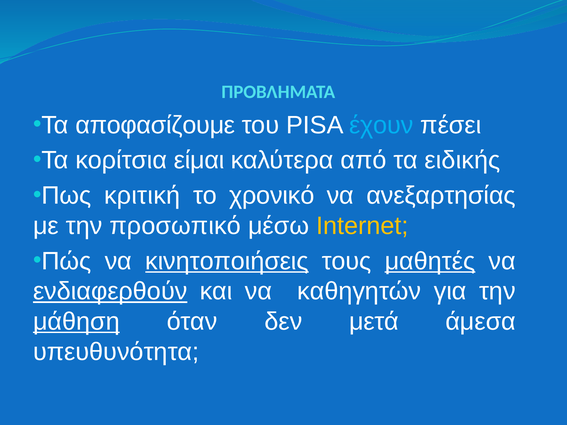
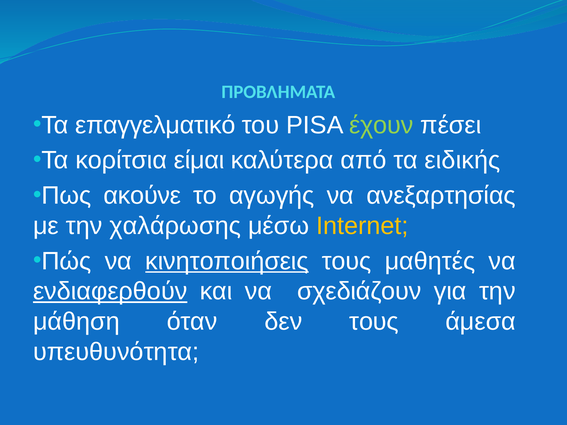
αποφασίζουμε: αποφασίζουμε -> επαγγελματικό
έχουν colour: light blue -> light green
κριτική: κριτική -> ακούνε
χρονικό: χρονικό -> αγωγής
προσωπικό: προσωπικό -> χαλάρωσης
μαθητές underline: present -> none
καθηγητών: καθηγητών -> σχεδιάζουν
μάθηση underline: present -> none
δεν μετά: μετά -> τους
